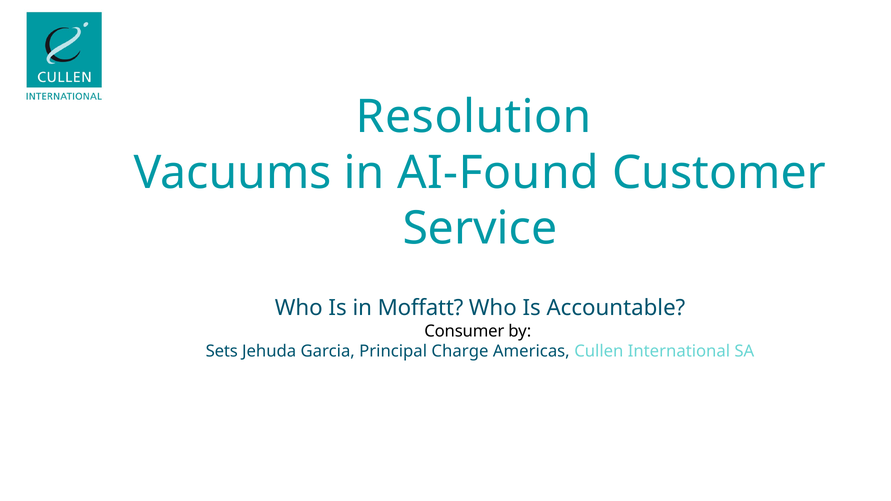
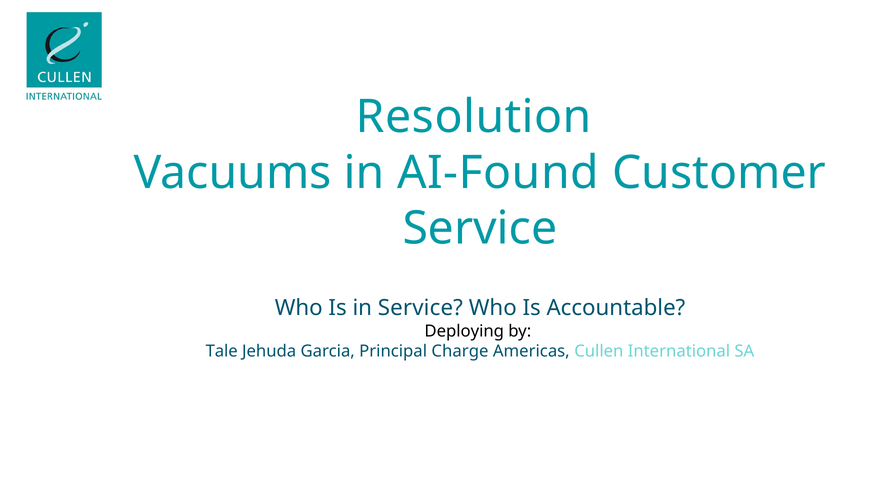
in Moffatt: Moffatt -> Service
Consumer: Consumer -> Deploying
Sets: Sets -> Tale
